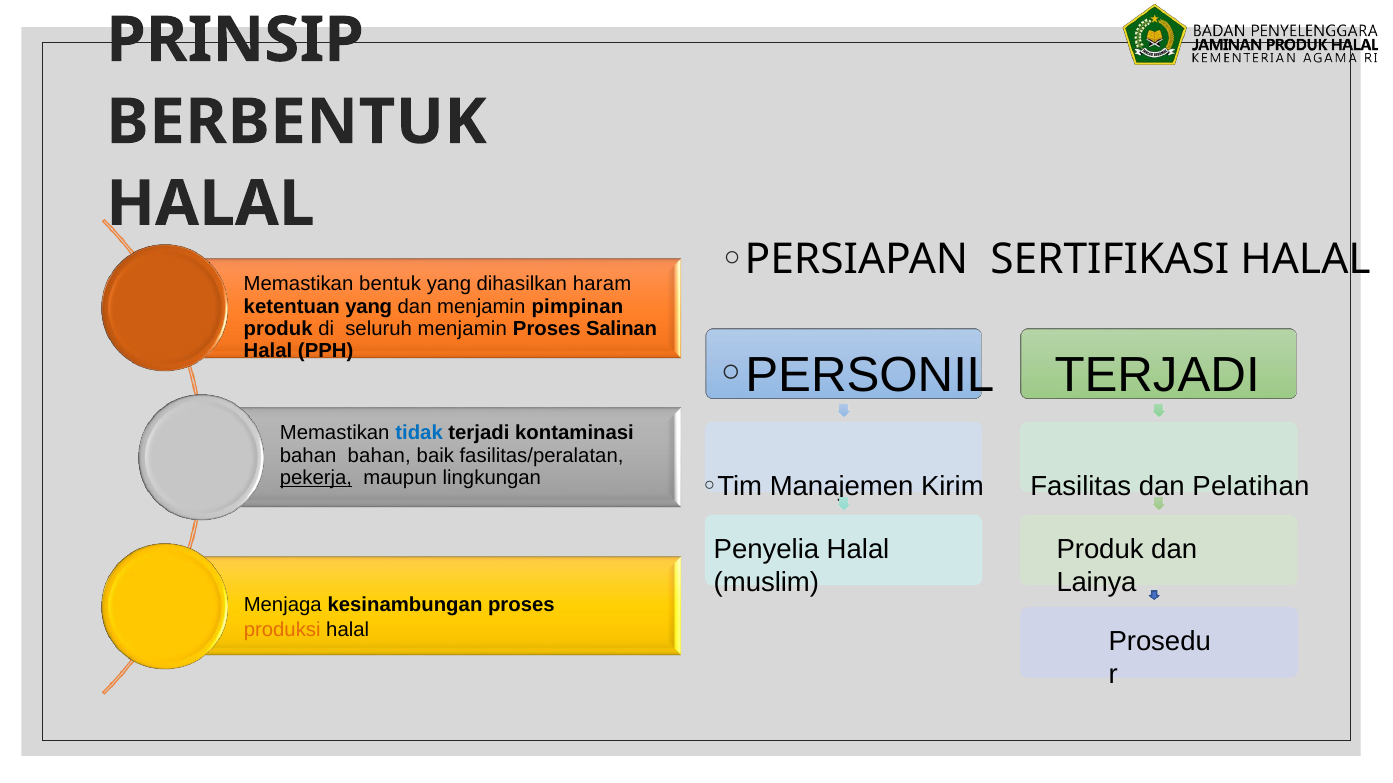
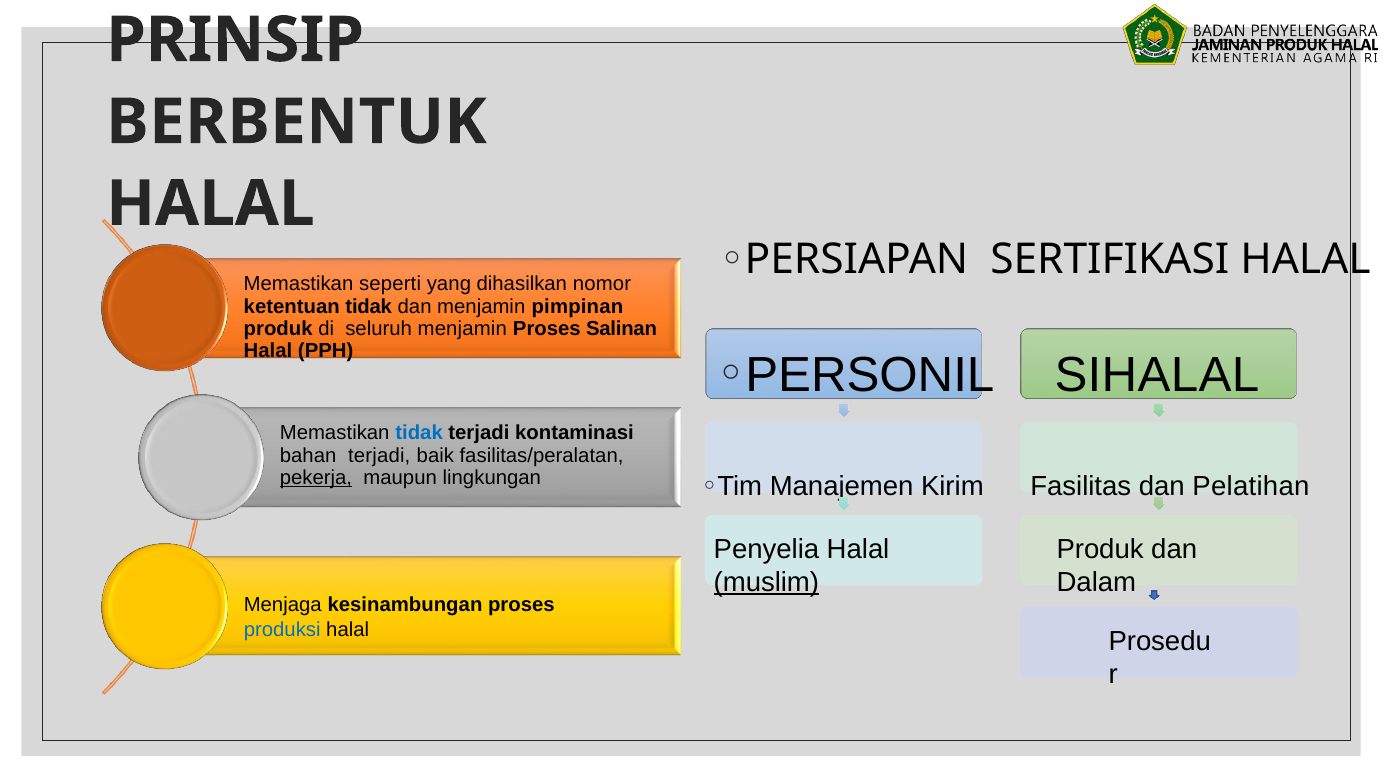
bentuk: bentuk -> seperti
haram: haram -> nomor
ketentuan yang: yang -> tidak
TERJADI at (1157, 375): TERJADI -> SIHALAL
bahan bahan: bahan -> terjadi
muslim underline: none -> present
Lainya: Lainya -> Dalam
produksi colour: orange -> blue
